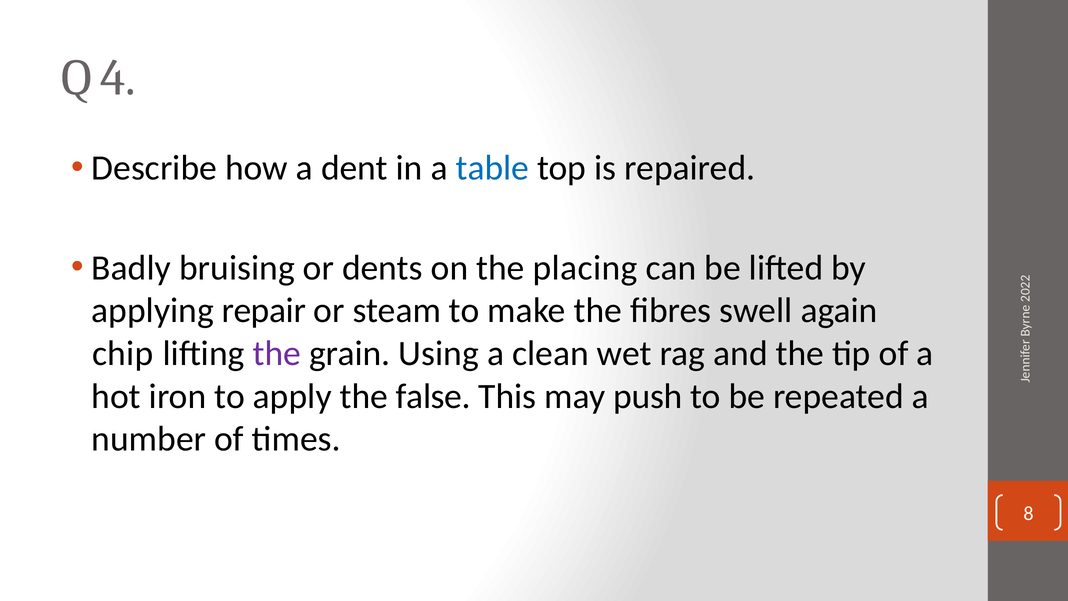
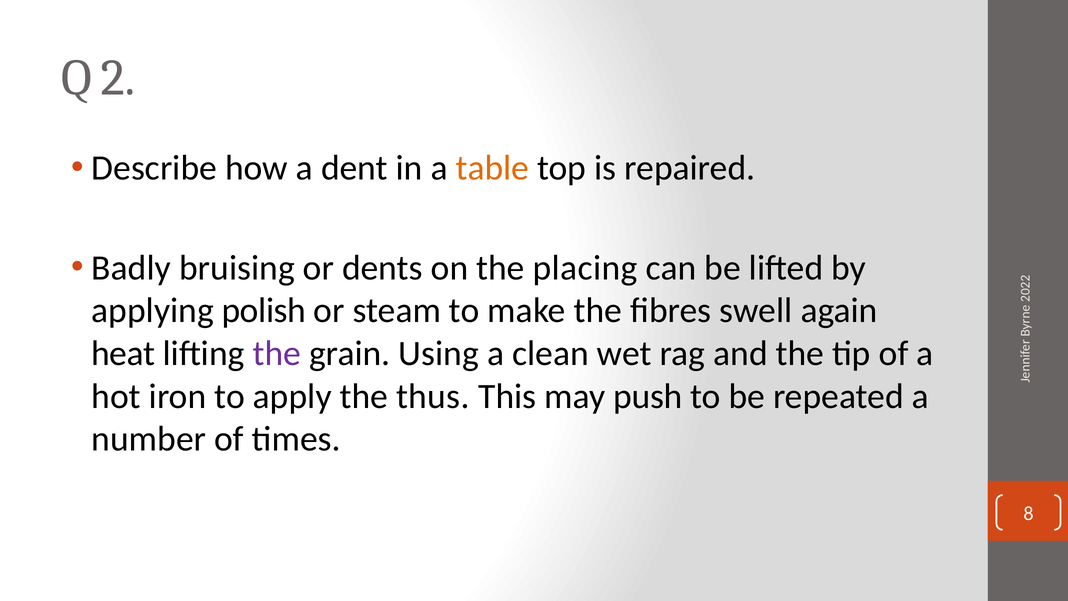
Q 4: 4 -> 2
table colour: blue -> orange
repair: repair -> polish
chip: chip -> heat
false: false -> thus
